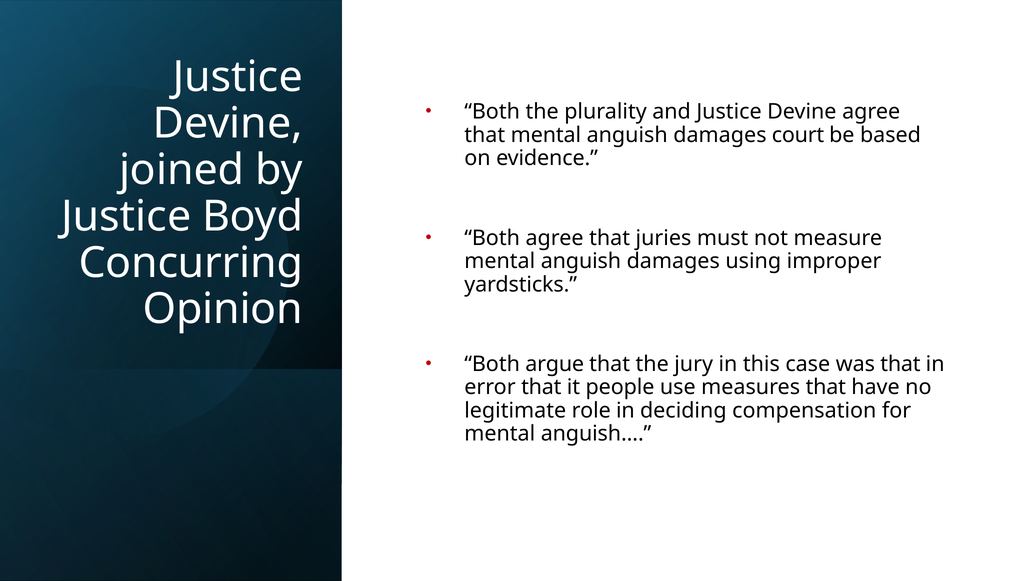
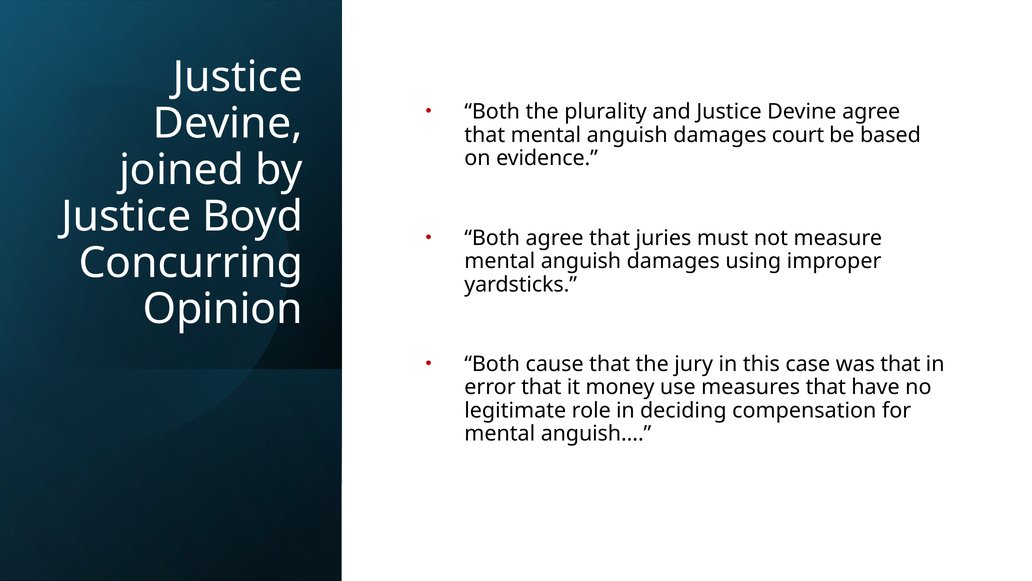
argue: argue -> cause
people: people -> money
